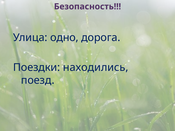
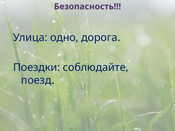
находились: находились -> соблюдайте
